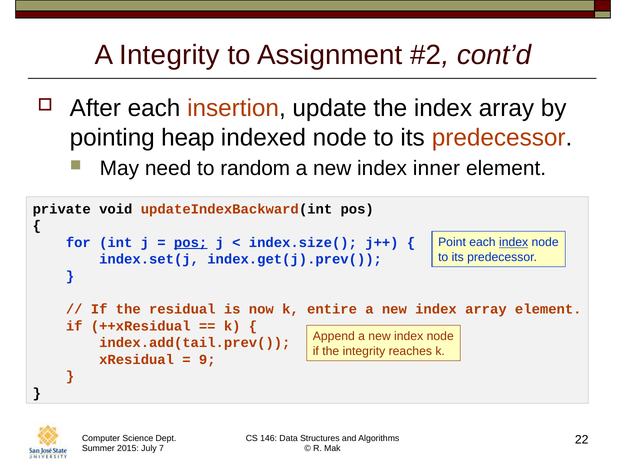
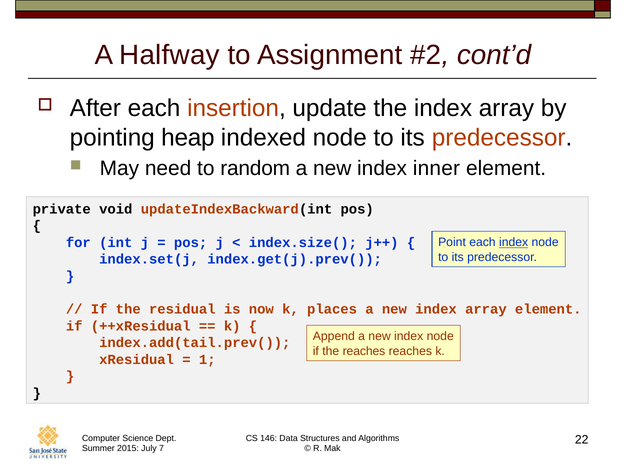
A Integrity: Integrity -> Halfway
pos at (191, 242) underline: present -> none
entire: entire -> places
the integrity: integrity -> reaches
9: 9 -> 1
